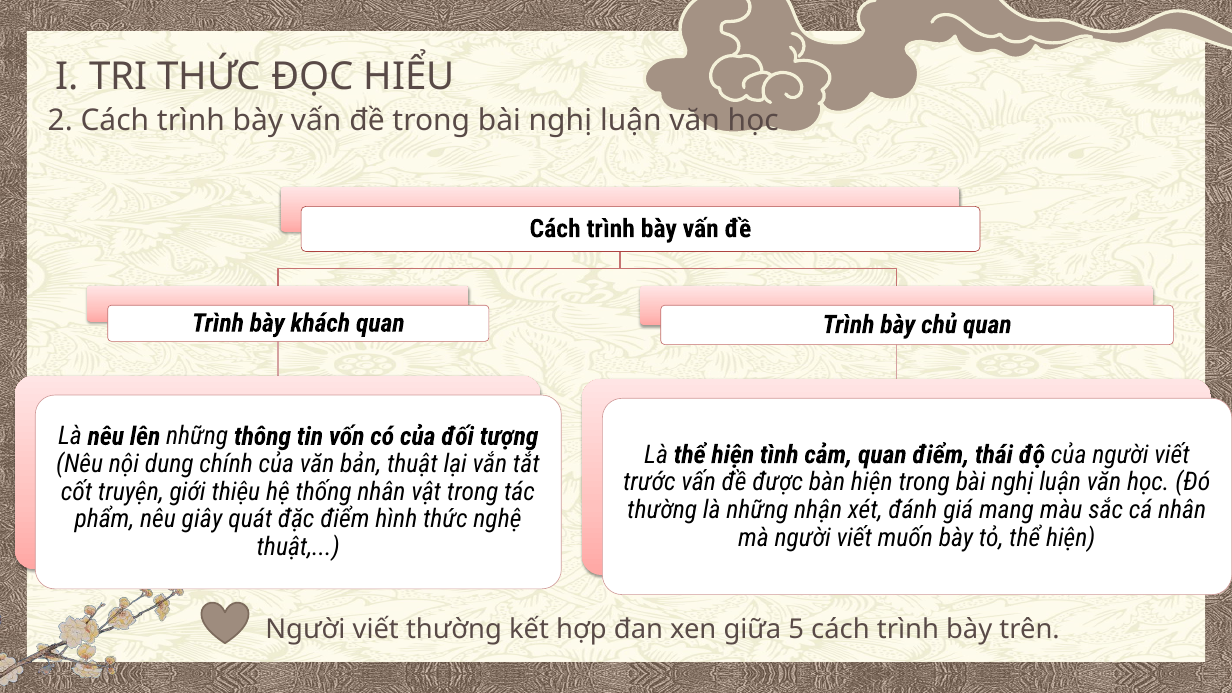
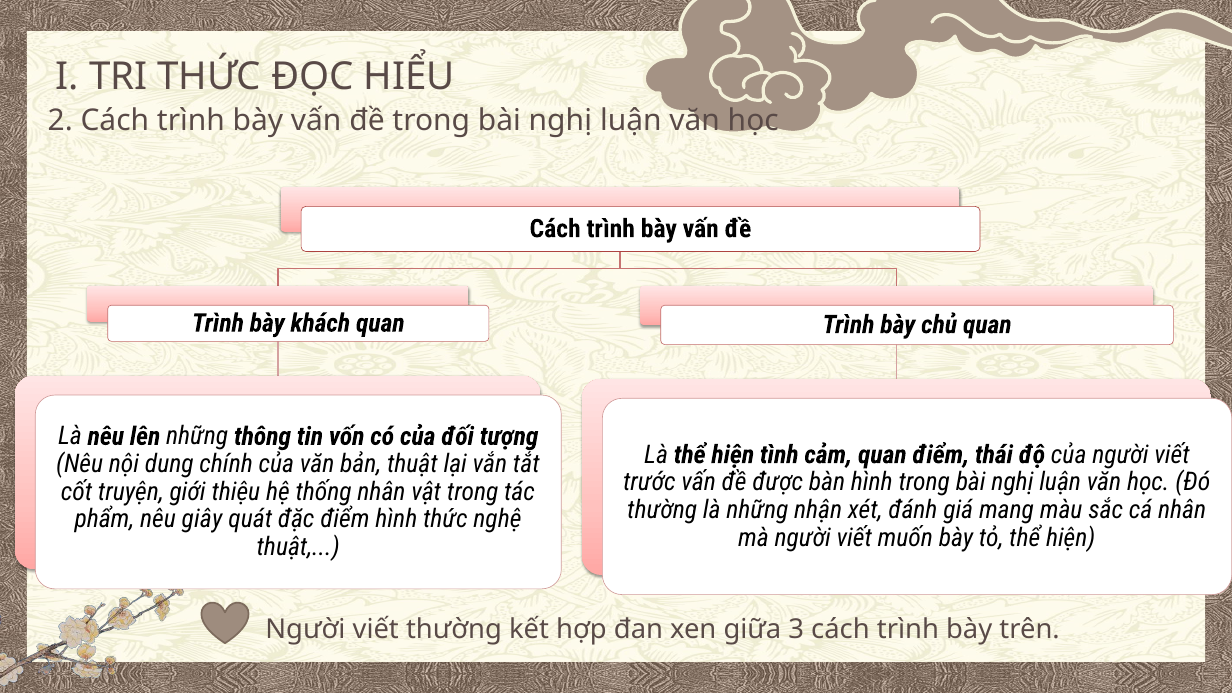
bàn hiện: hiện -> hình
5: 5 -> 3
